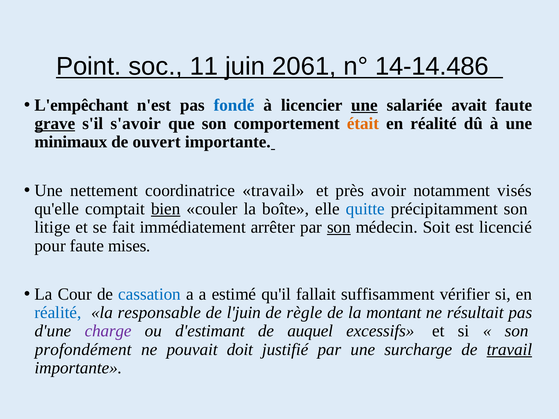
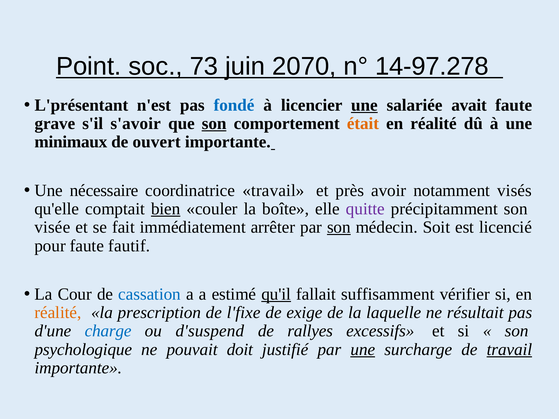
11: 11 -> 73
2061: 2061 -> 2070
14-14.486: 14-14.486 -> 14-97.278
L'empêchant: L'empêchant -> L'présentant
grave underline: present -> none
son at (214, 124) underline: none -> present
nettement: nettement -> nécessaire
quitte colour: blue -> purple
litige: litige -> visée
mises: mises -> fautif
qu'il underline: none -> present
réalité at (58, 313) colour: blue -> orange
responsable: responsable -> prescription
l'juin: l'juin -> l'fixe
règle: règle -> exige
montant: montant -> laquelle
charge colour: purple -> blue
d'estimant: d'estimant -> d'suspend
auquel: auquel -> rallyes
profondément: profondément -> psychologique
une at (363, 350) underline: none -> present
